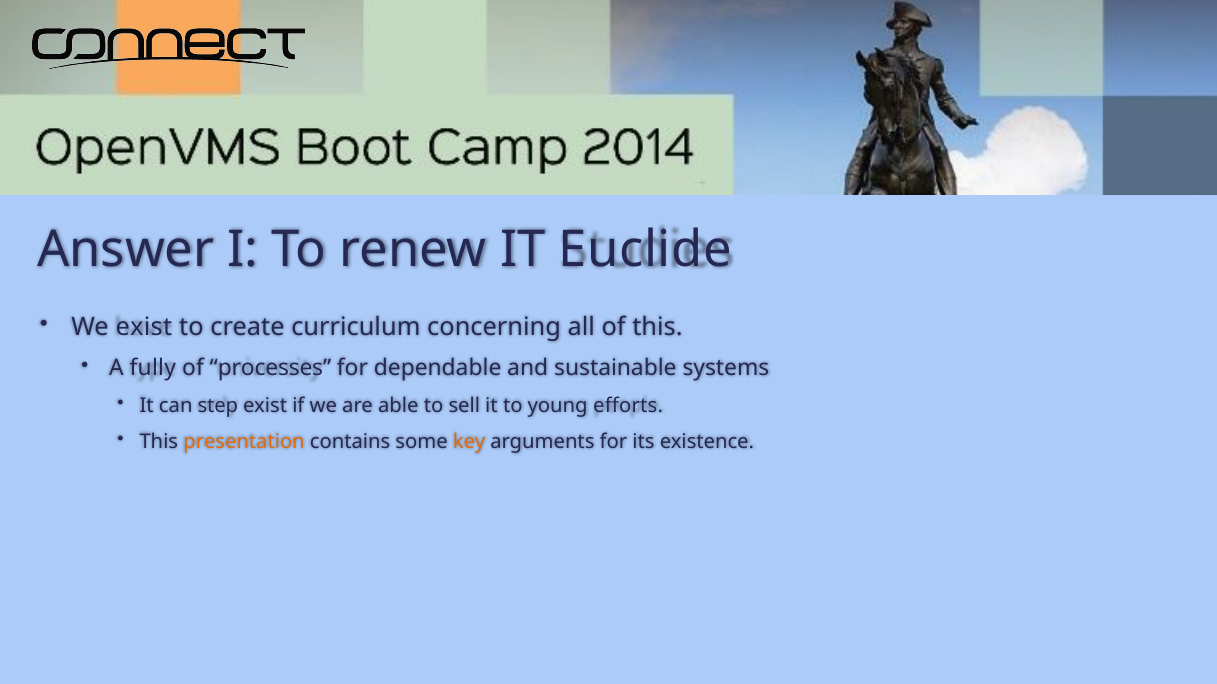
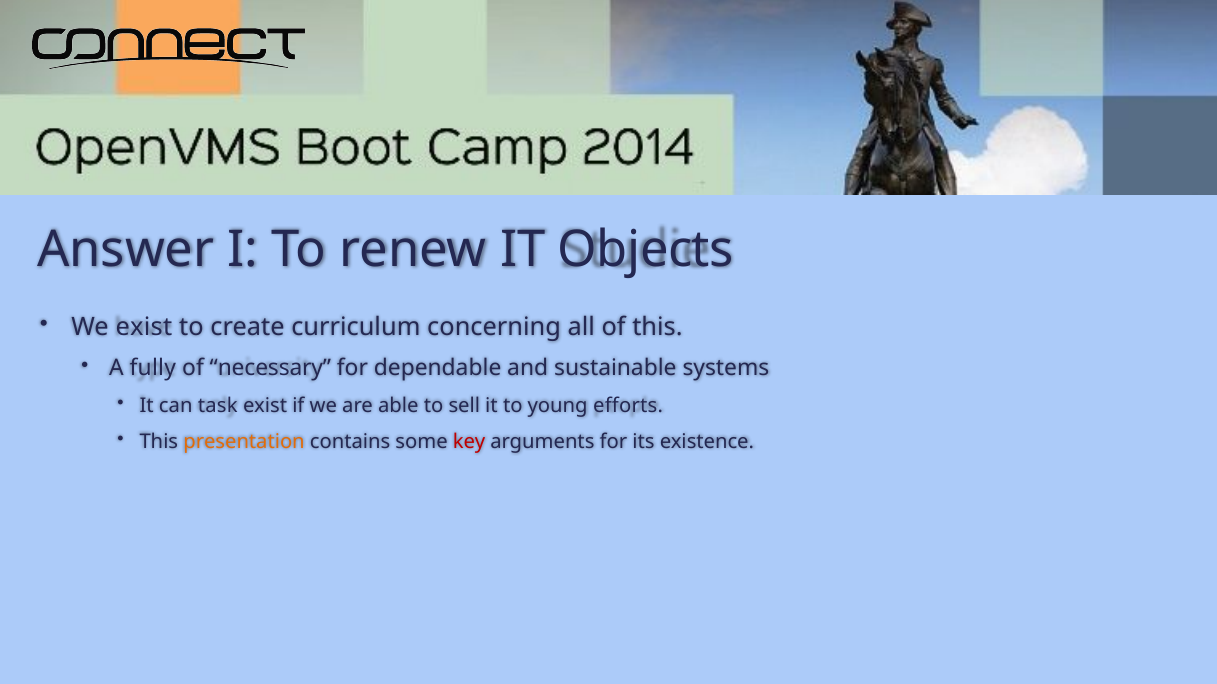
Euclide: Euclide -> Objects
processes: processes -> necessary
step: step -> task
key colour: orange -> red
